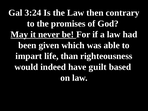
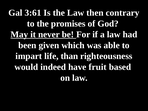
3:24: 3:24 -> 3:61
guilt: guilt -> fruit
